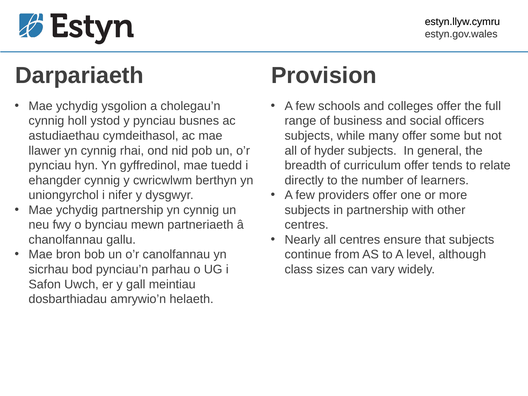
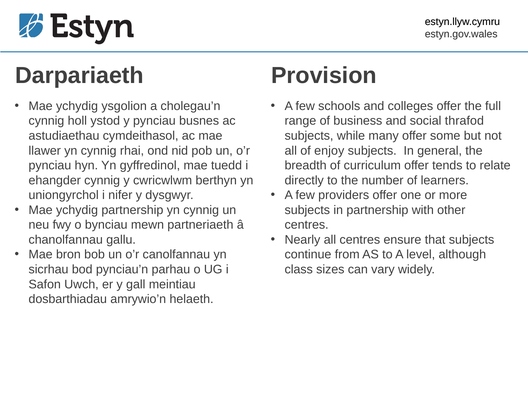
officers: officers -> thrafod
hyder: hyder -> enjoy
